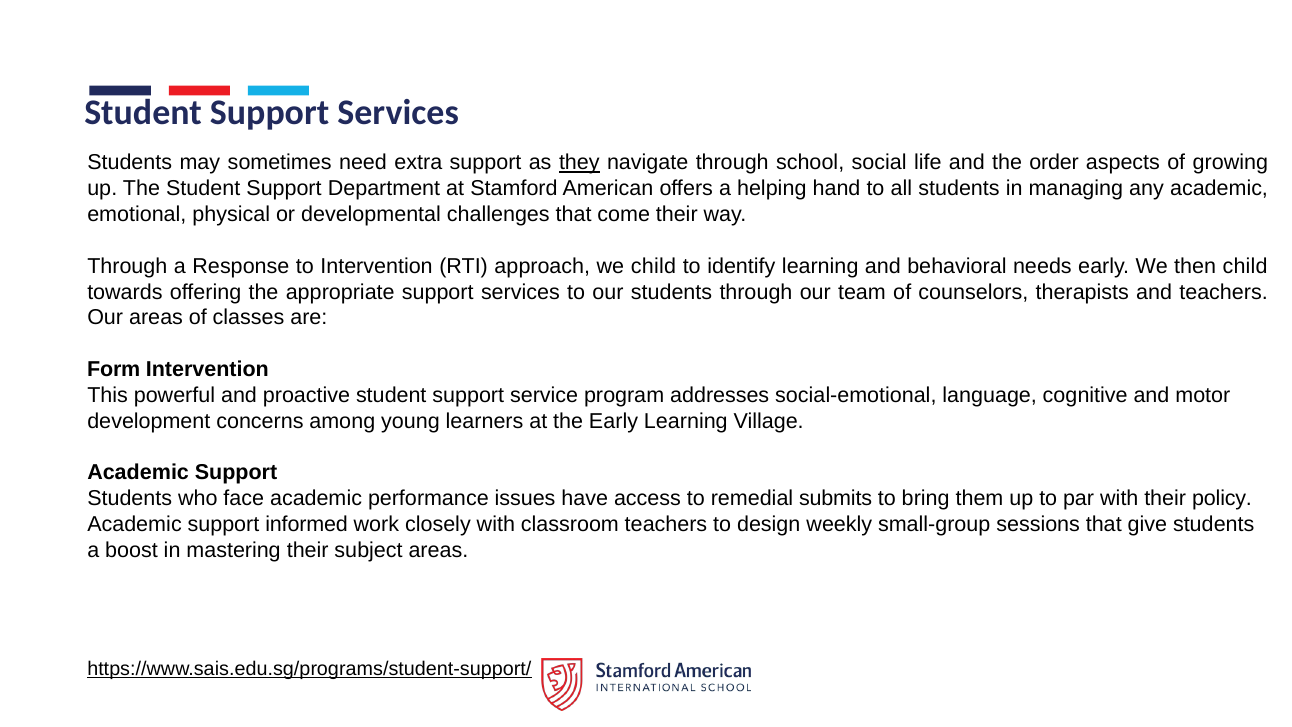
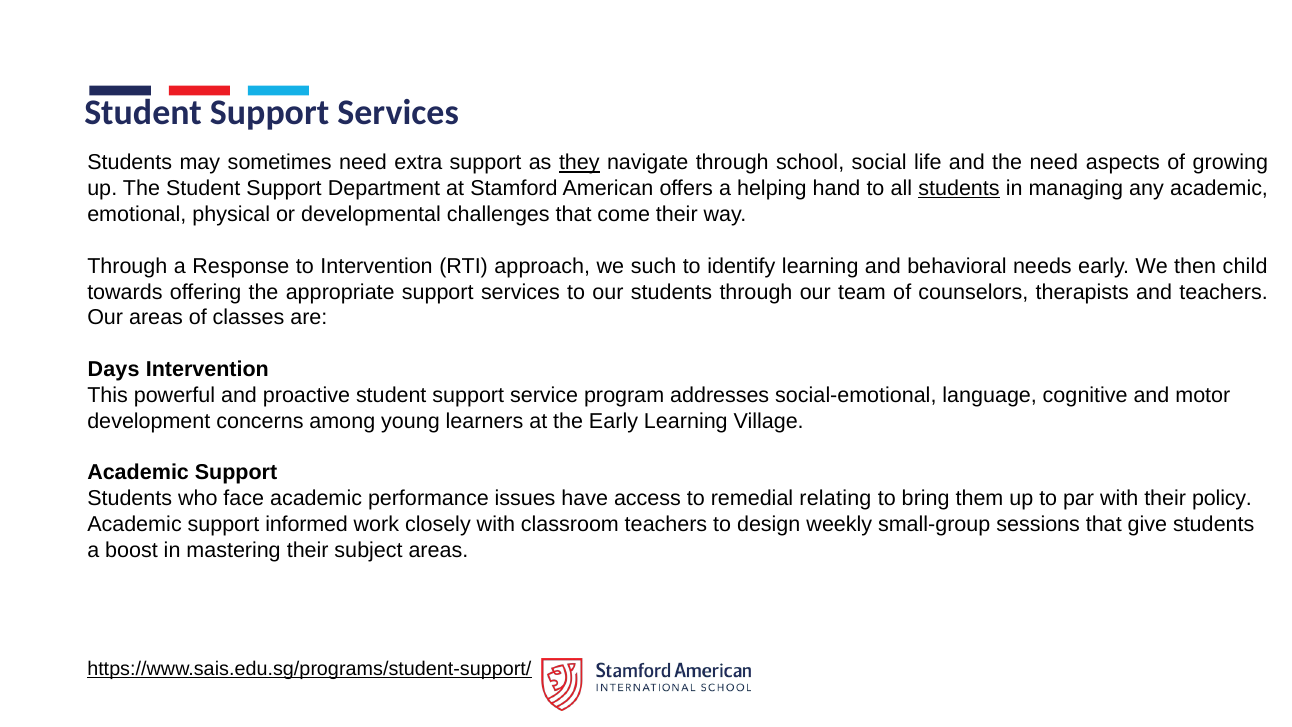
the order: order -> need
students at (959, 188) underline: none -> present
we child: child -> such
Form: Form -> Days
submits: submits -> relating
